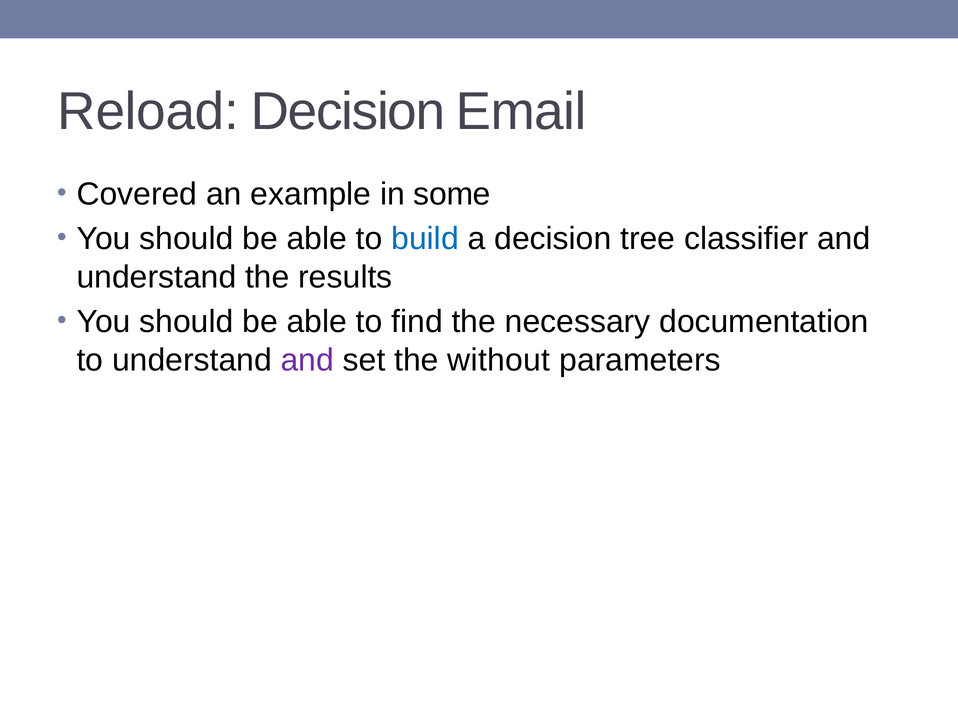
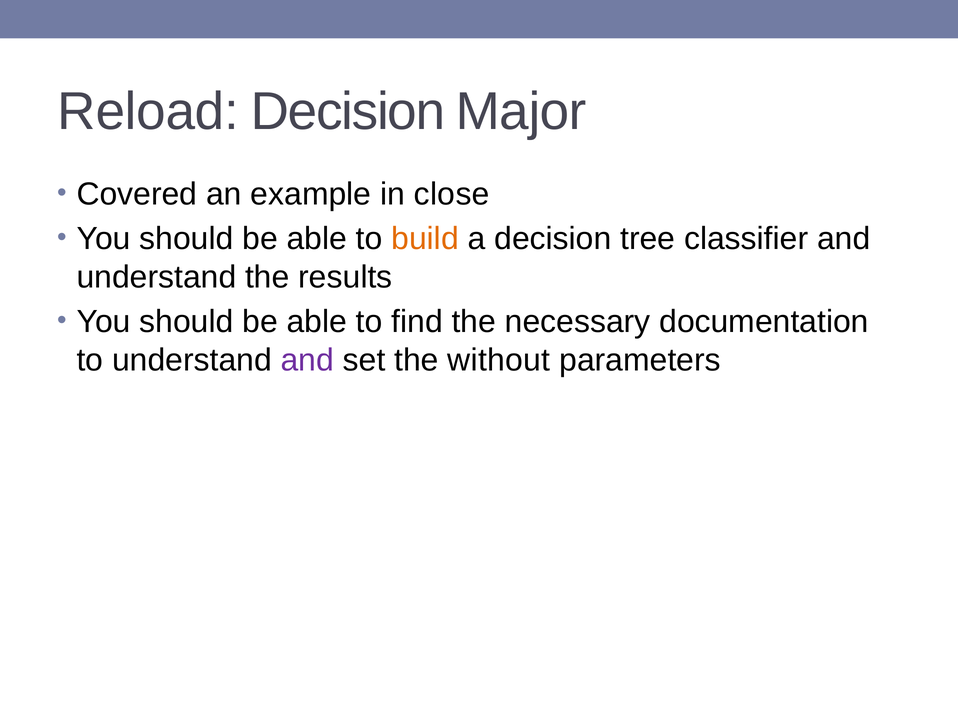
Email: Email -> Major
some: some -> close
build colour: blue -> orange
